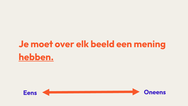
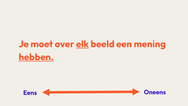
elk underline: none -> present
